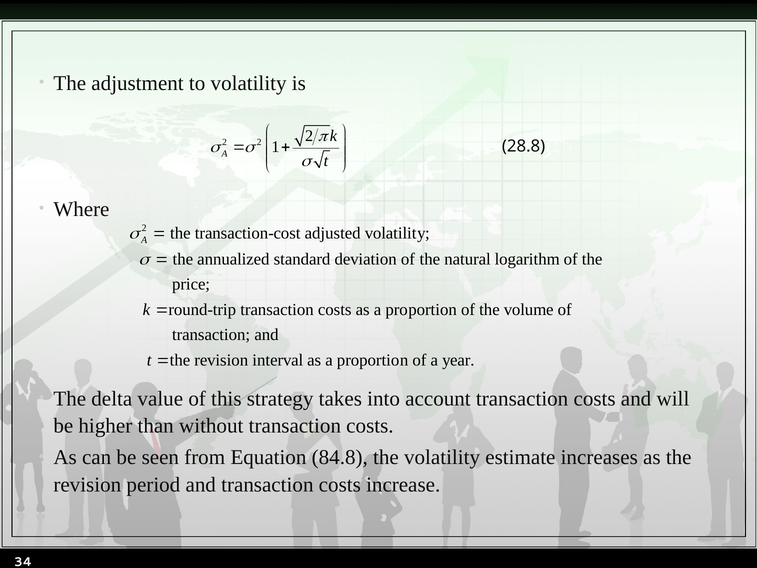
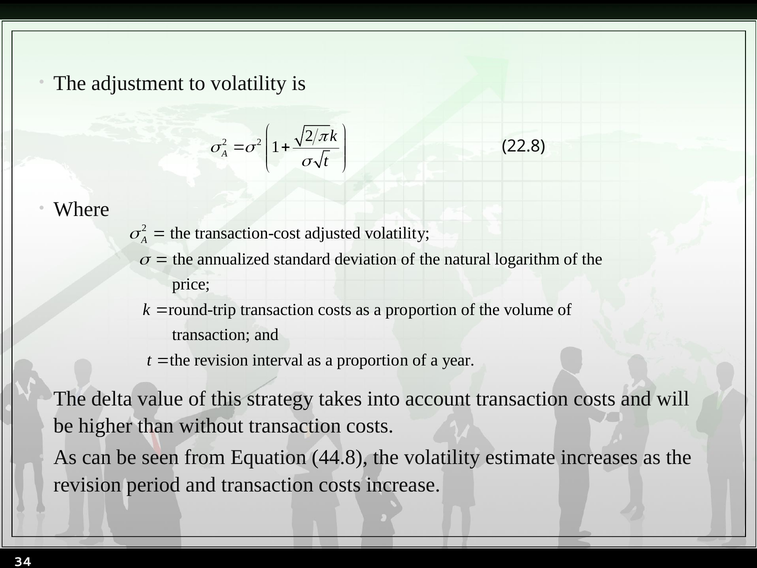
28.8: 28.8 -> 22.8
84.8: 84.8 -> 44.8
